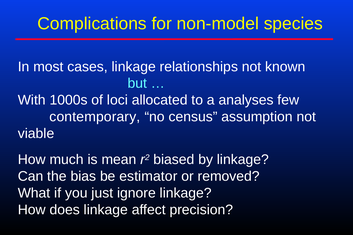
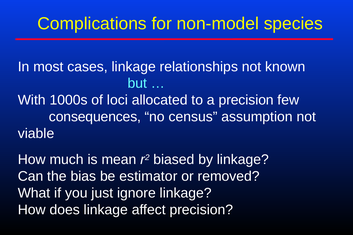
a analyses: analyses -> precision
contemporary: contemporary -> consequences
